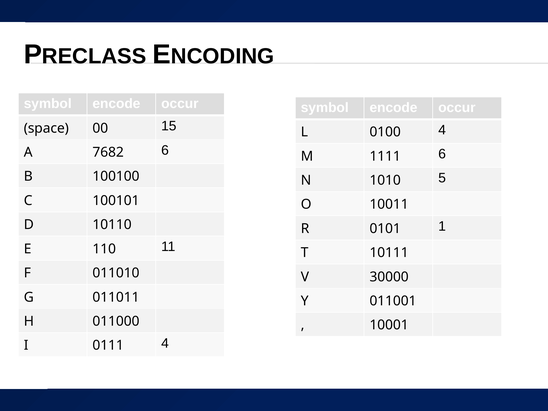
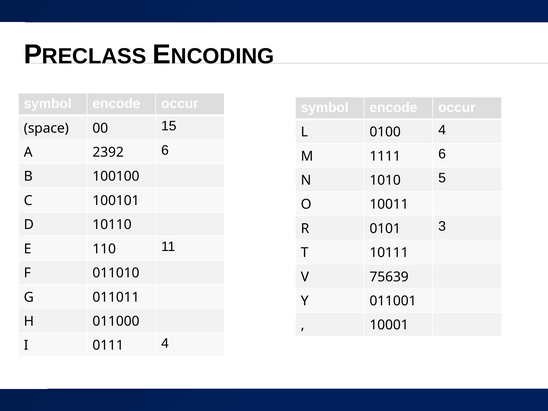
7682: 7682 -> 2392
1: 1 -> 3
30000: 30000 -> 75639
